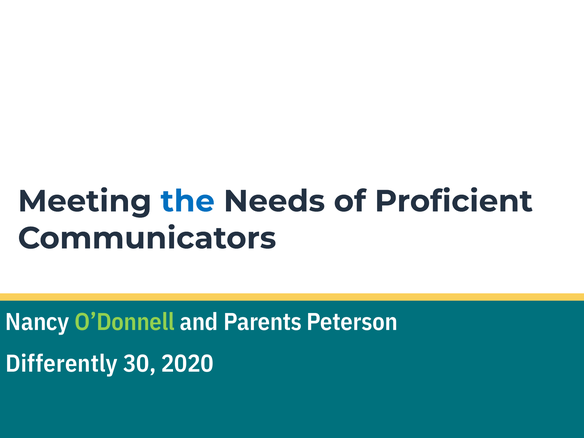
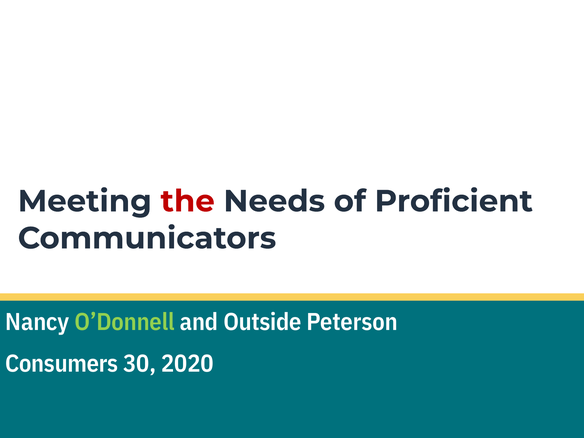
the colour: blue -> red
Parents: Parents -> Outside
Differently: Differently -> Consumers
